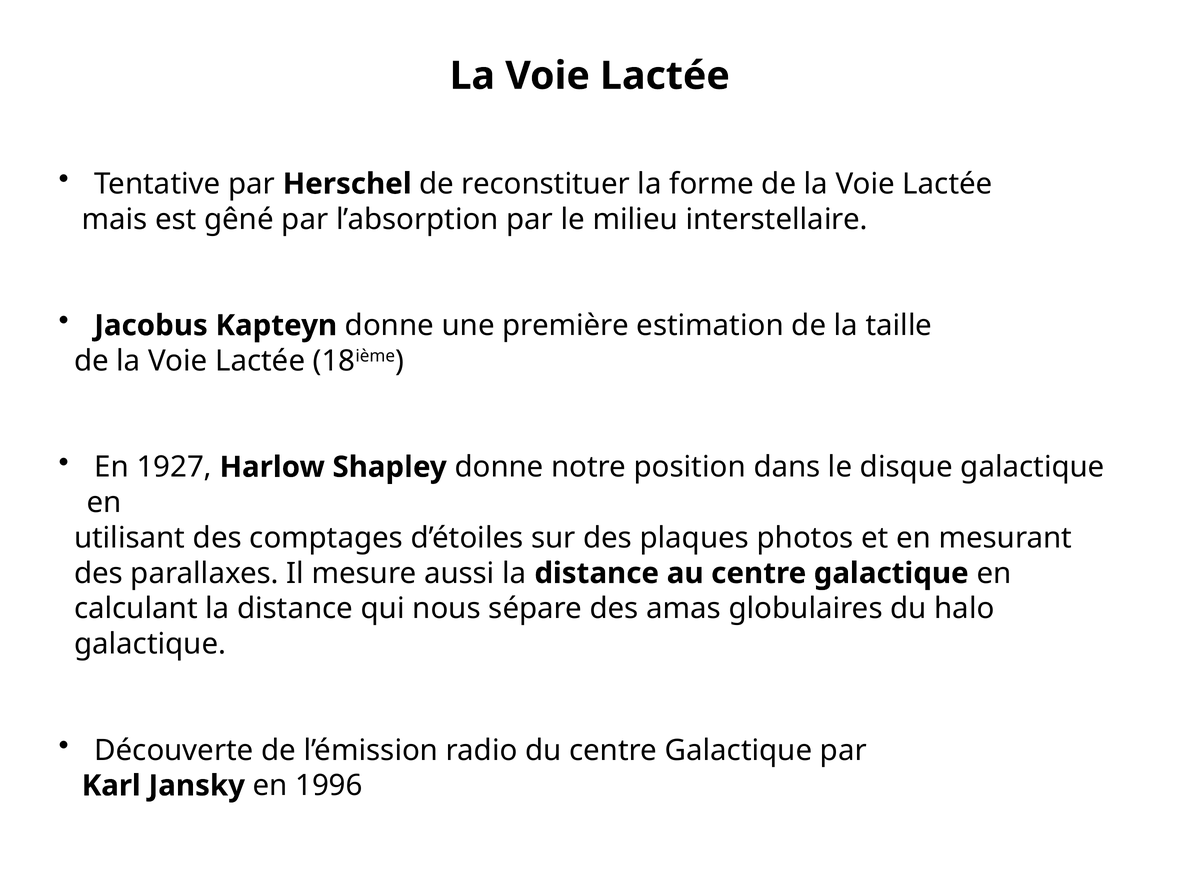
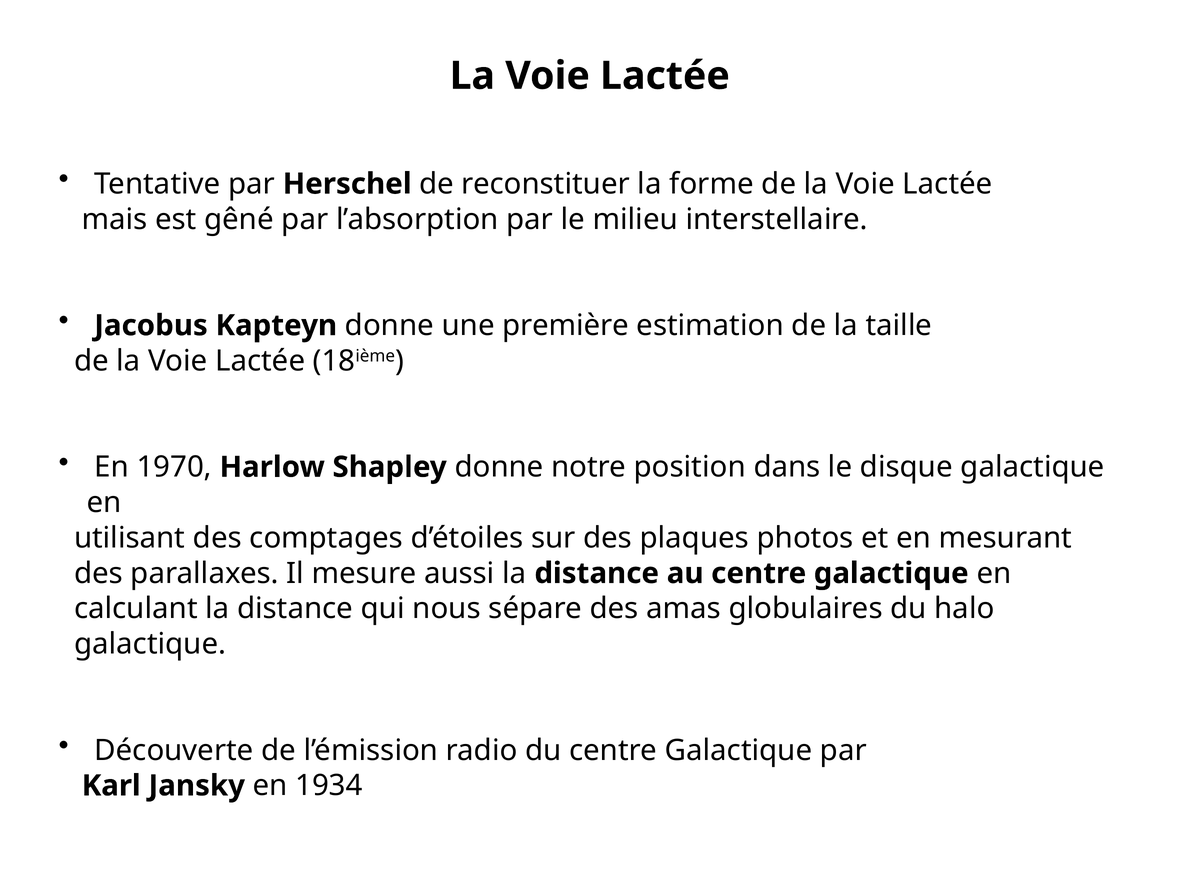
1927: 1927 -> 1970
1996: 1996 -> 1934
